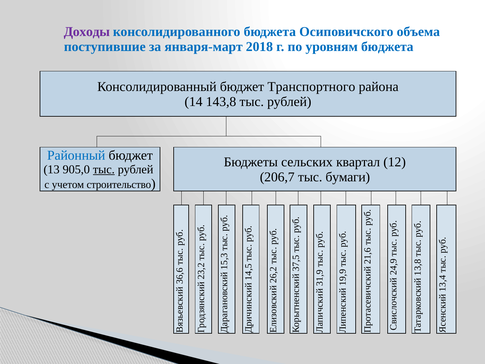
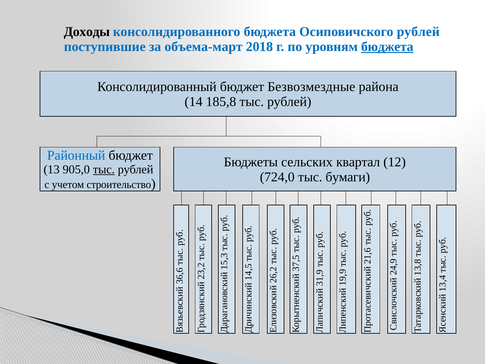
Доходы colour: purple -> black
Осиповичского объема: объема -> рублей
января-март: января-март -> объема-март
бюджета at (387, 47) underline: none -> present
Транспортного: Транспортного -> Безвозмездные
143,8: 143,8 -> 185,8
206,7: 206,7 -> 724,0
